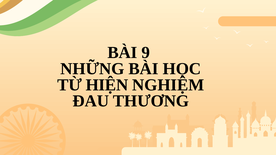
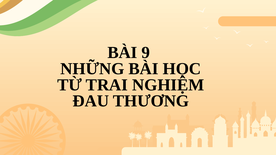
HIỆN: HIỆN -> TRAI
